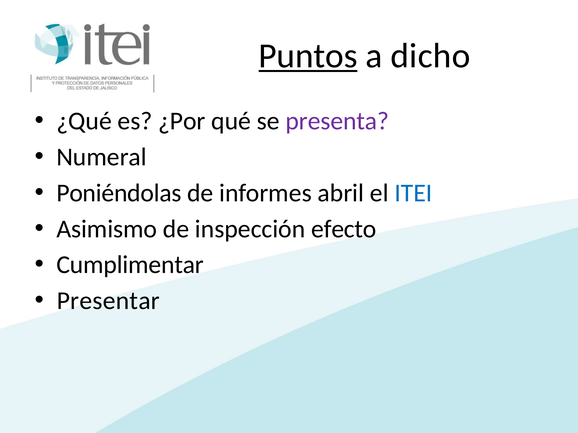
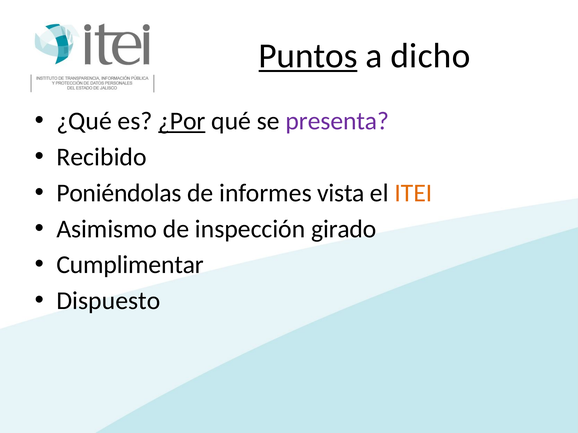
¿Por underline: none -> present
Numeral: Numeral -> Recibido
abril: abril -> vista
ITEI colour: blue -> orange
efecto: efecto -> girado
Presentar: Presentar -> Dispuesto
